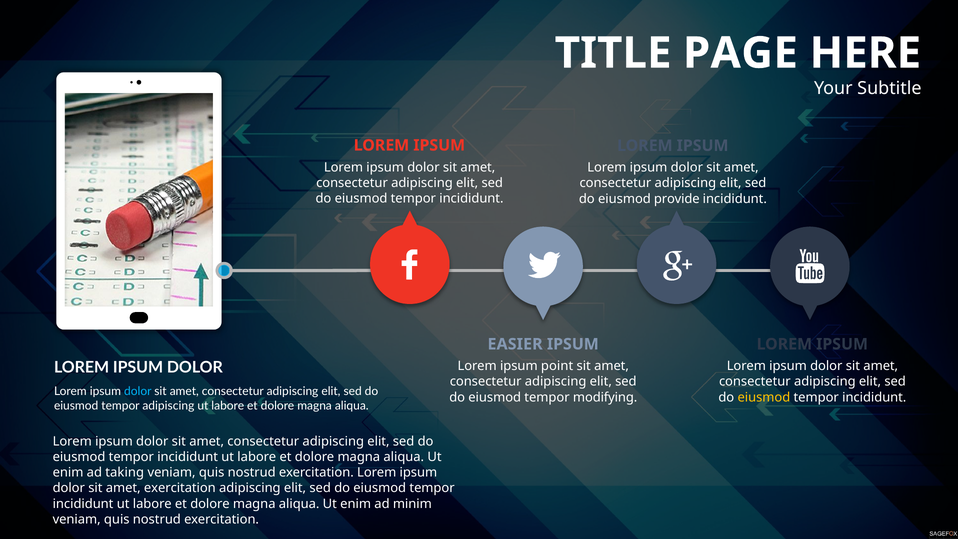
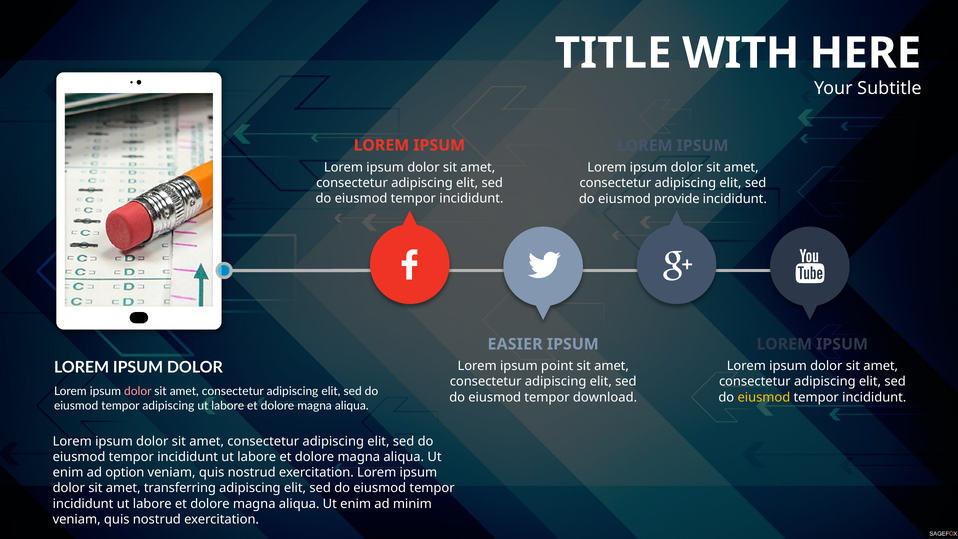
PAGE: PAGE -> WITH
dolor at (138, 391) colour: light blue -> pink
modifying: modifying -> download
taking: taking -> option
amet exercitation: exercitation -> transferring
